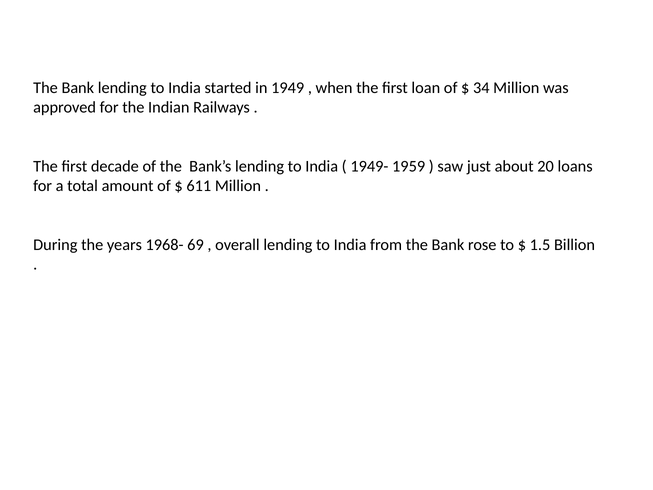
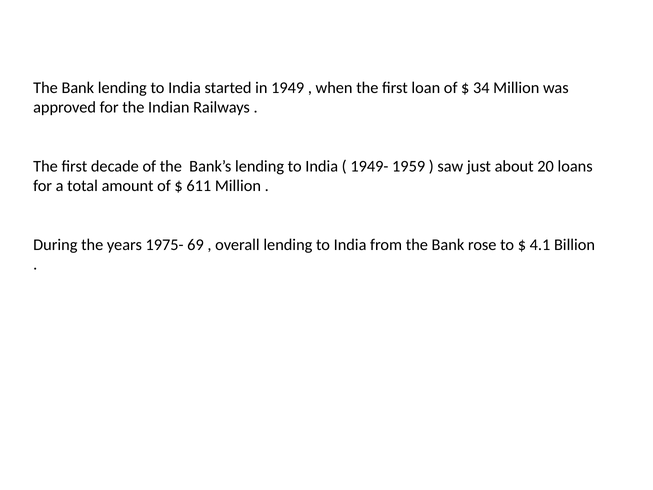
1968-: 1968- -> 1975-
1.5: 1.5 -> 4.1
